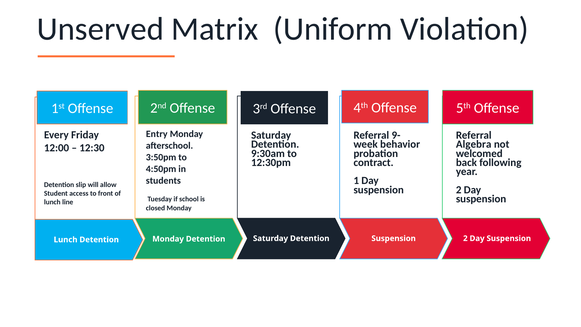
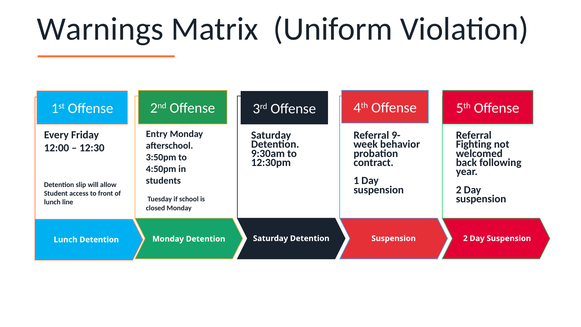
Unserved: Unserved -> Warnings
Algebra: Algebra -> Fighting
